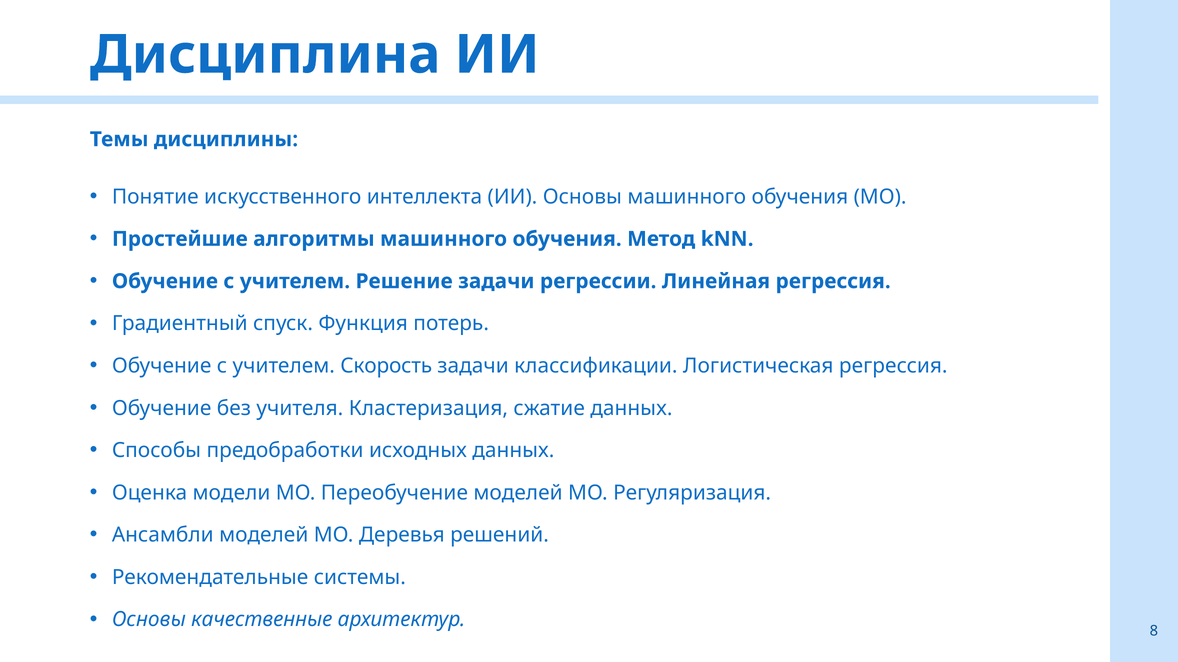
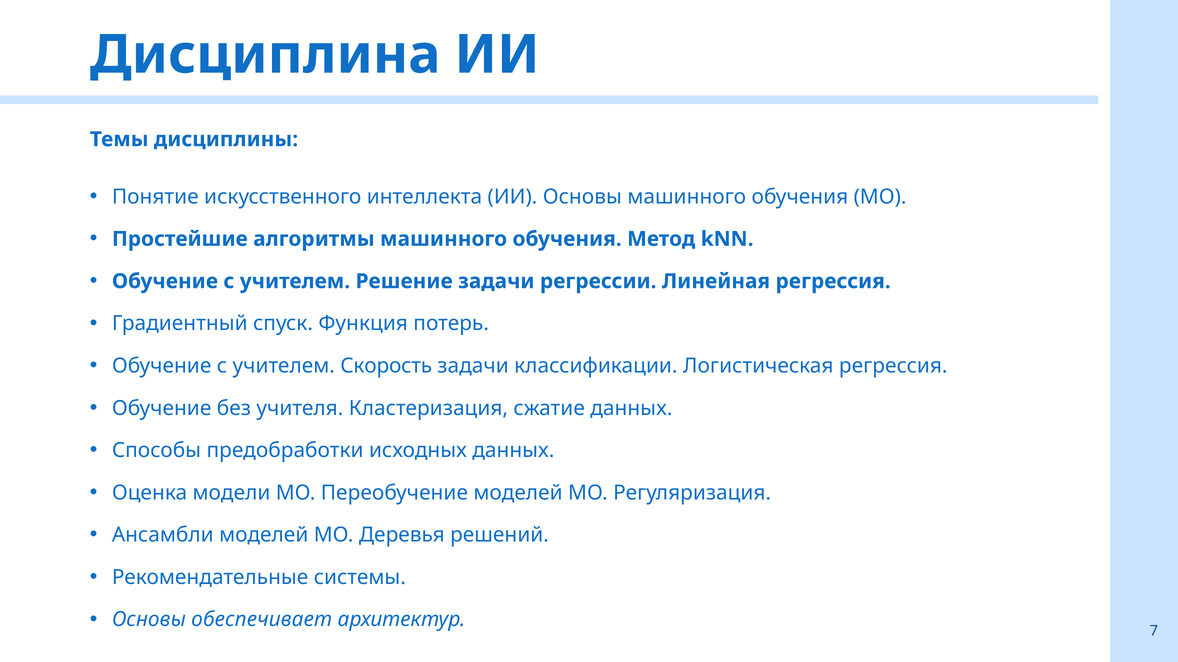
качественные: качественные -> обеспечивает
8: 8 -> 7
